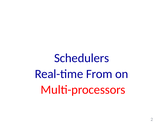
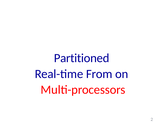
Schedulers: Schedulers -> Partitioned
